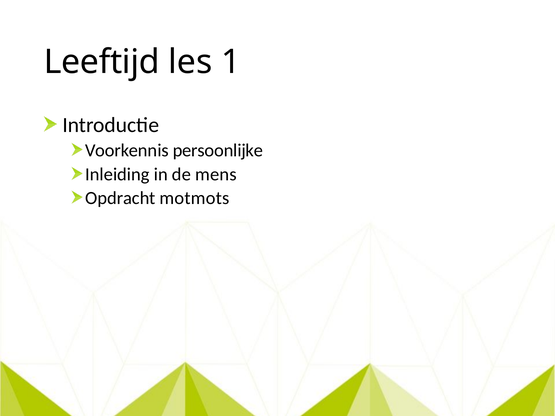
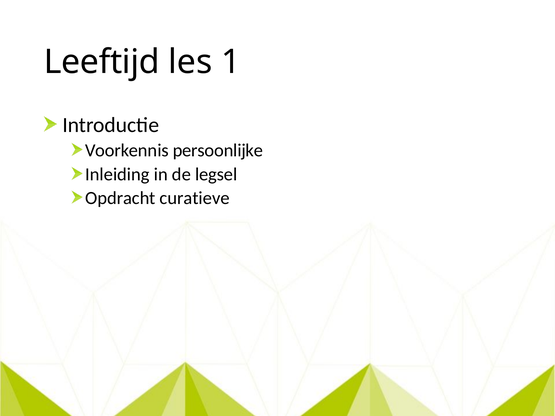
mens: mens -> legsel
motmots: motmots -> curatieve
